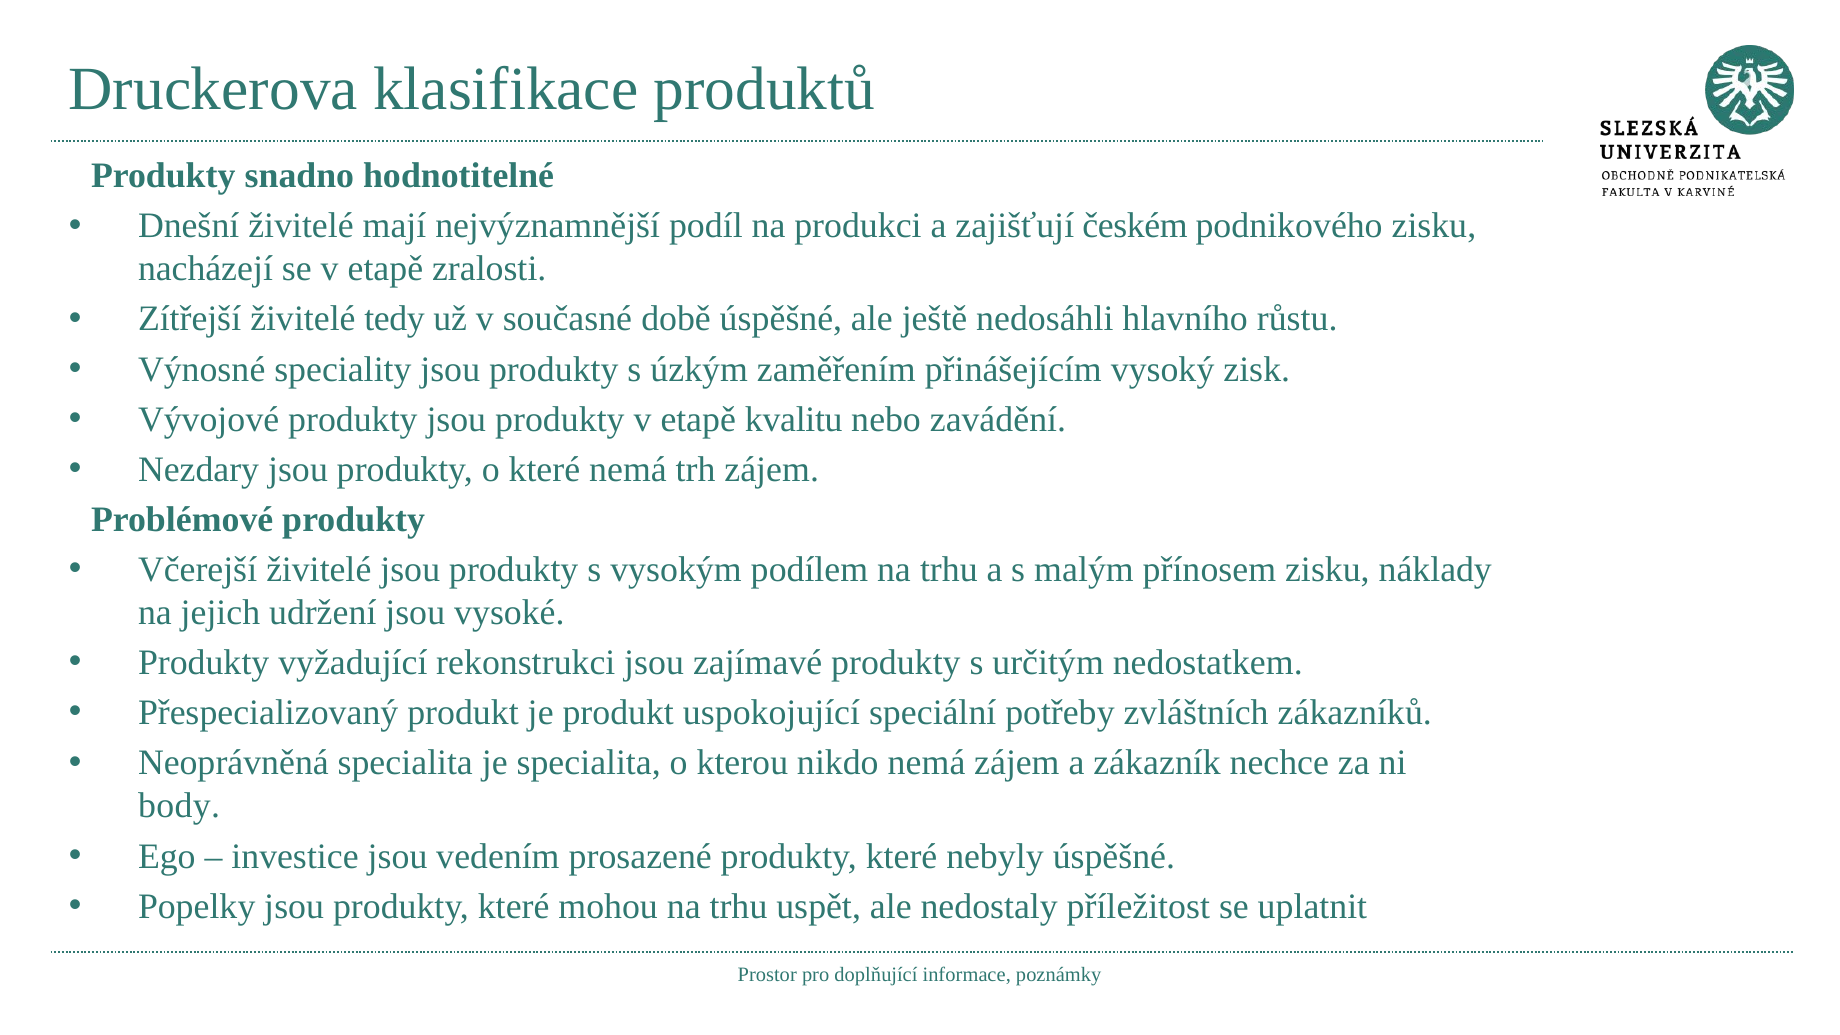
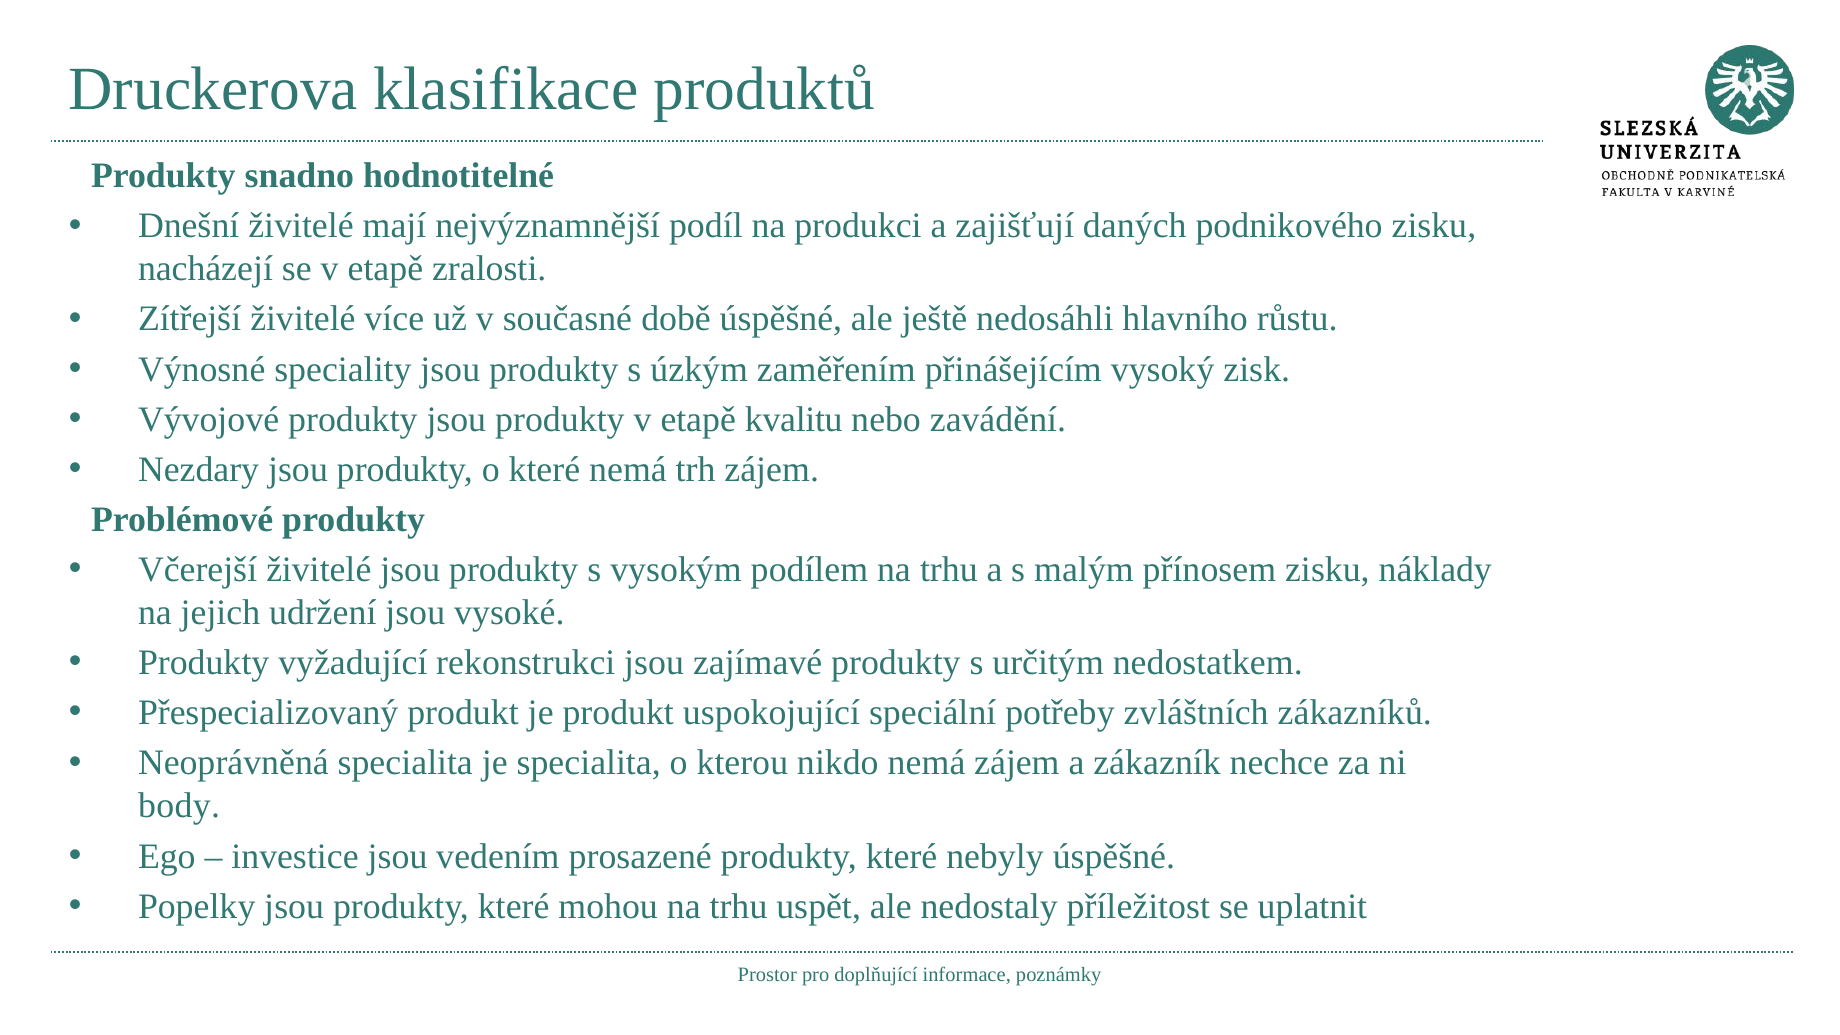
českém: českém -> daných
tedy: tedy -> více
